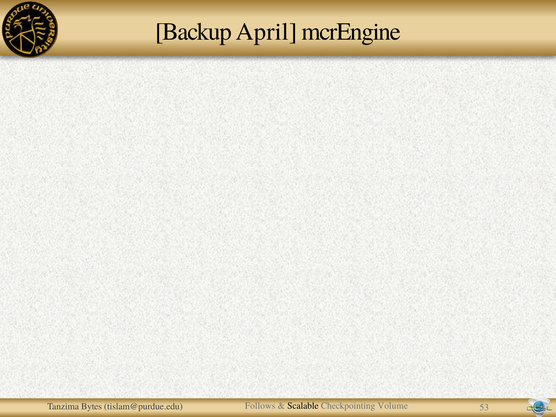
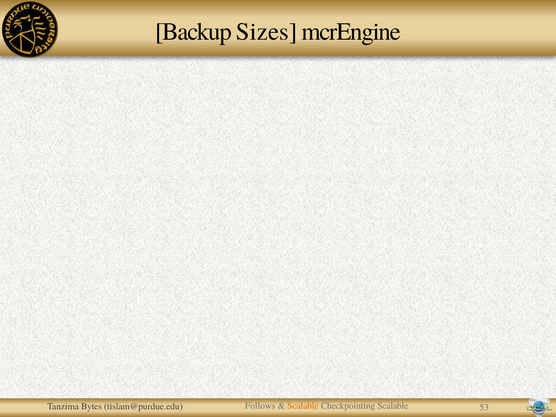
April: April -> Sizes
Scalable at (303, 406) colour: black -> orange
Checkpointing Volume: Volume -> Scalable
